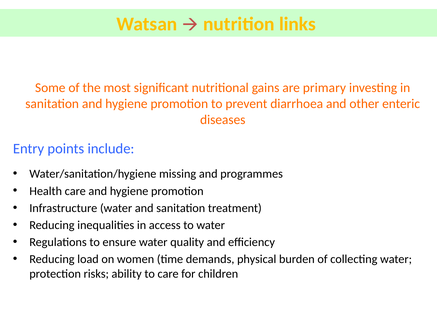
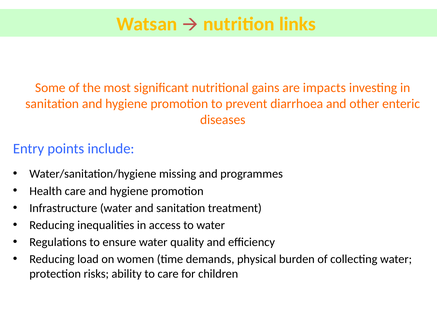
primary: primary -> impacts
